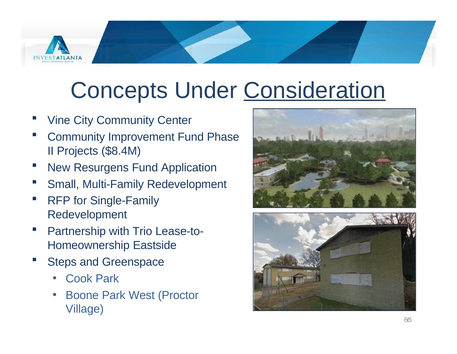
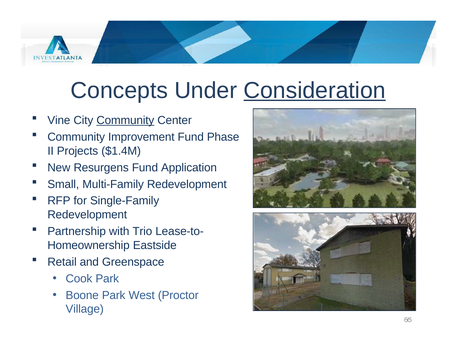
Community at (125, 120) underline: none -> present
$8.4M: $8.4M -> $1.4M
Steps: Steps -> Retail
